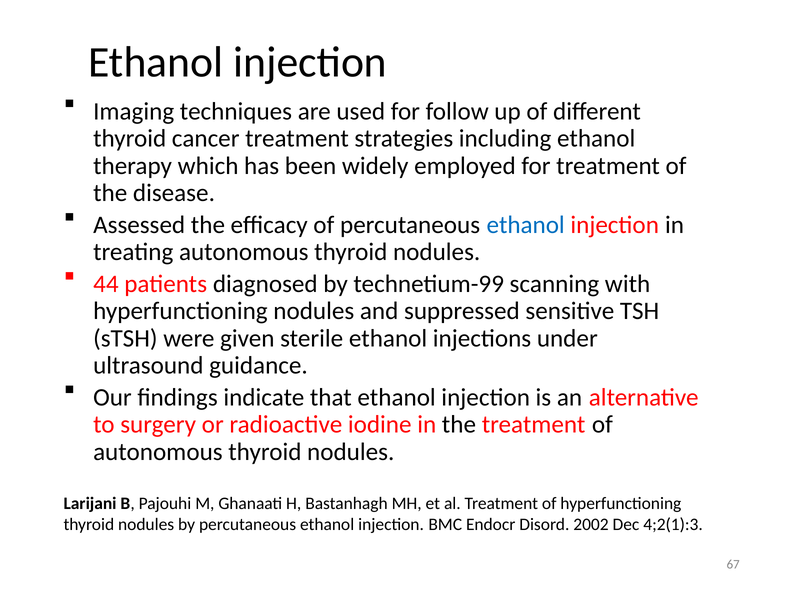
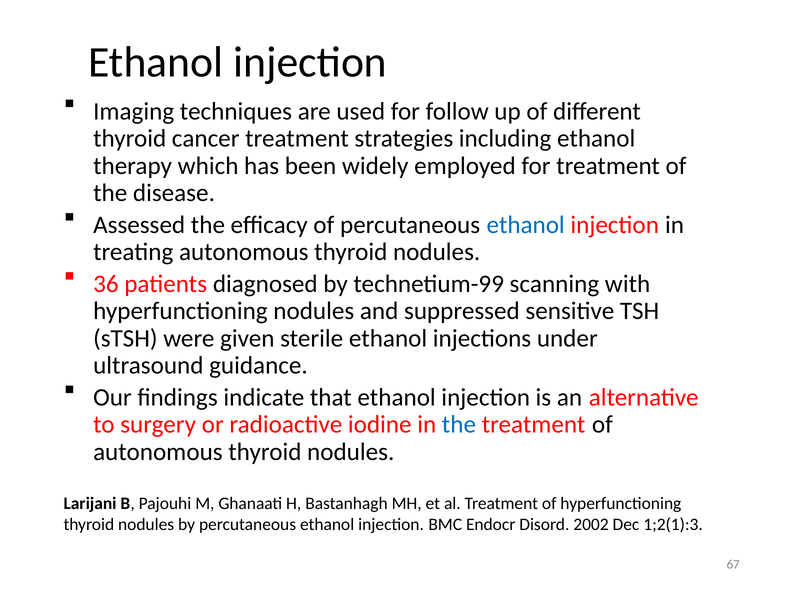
44: 44 -> 36
the at (459, 424) colour: black -> blue
4;2(1):3: 4;2(1):3 -> 1;2(1):3
